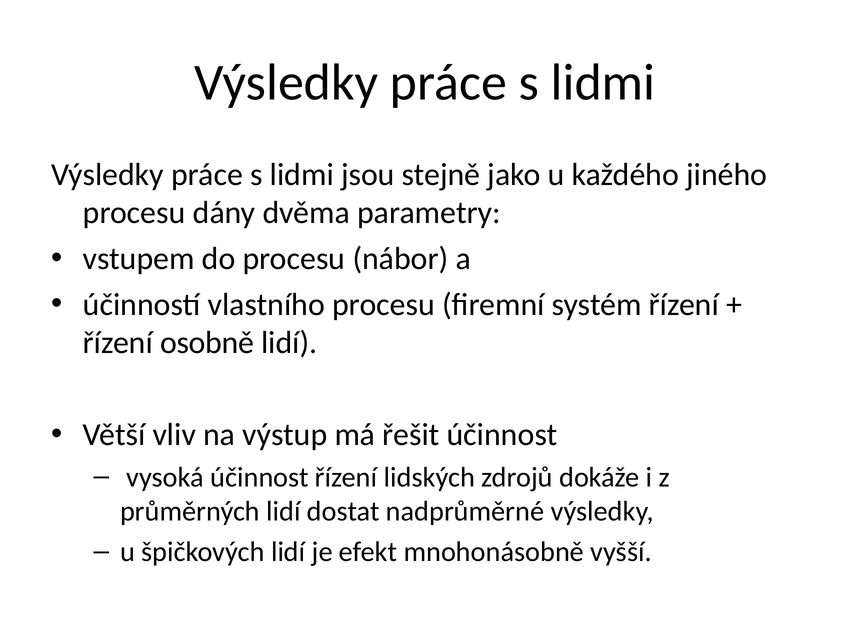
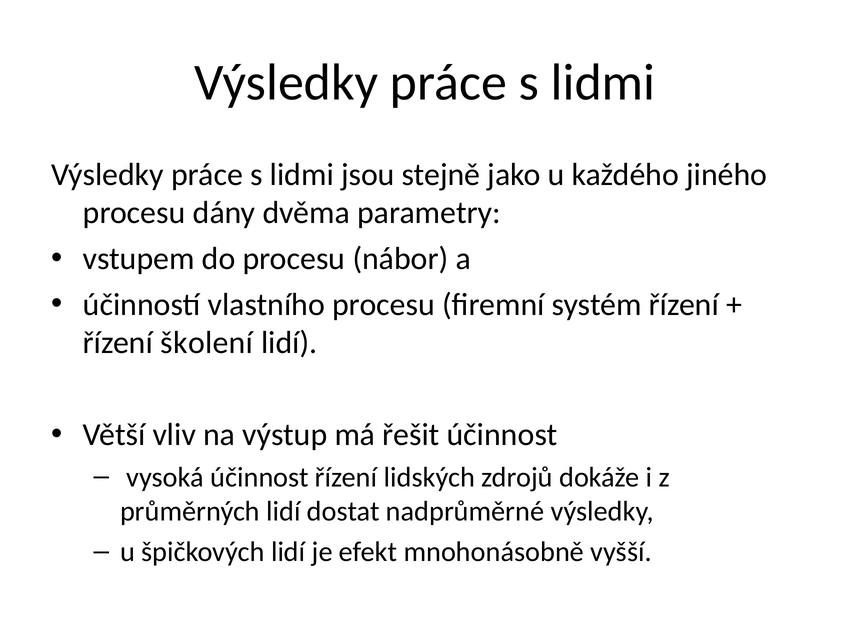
osobně: osobně -> školení
